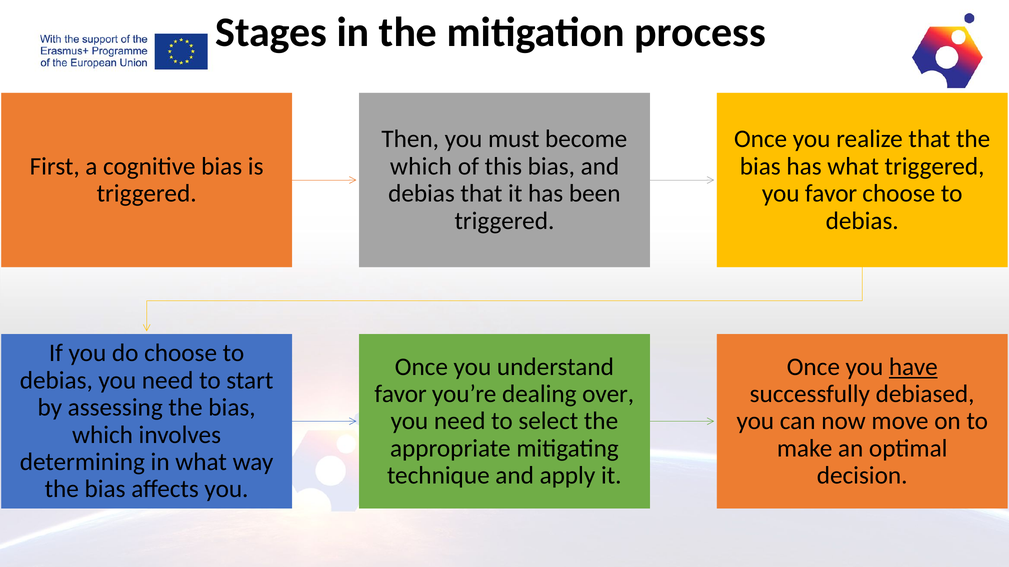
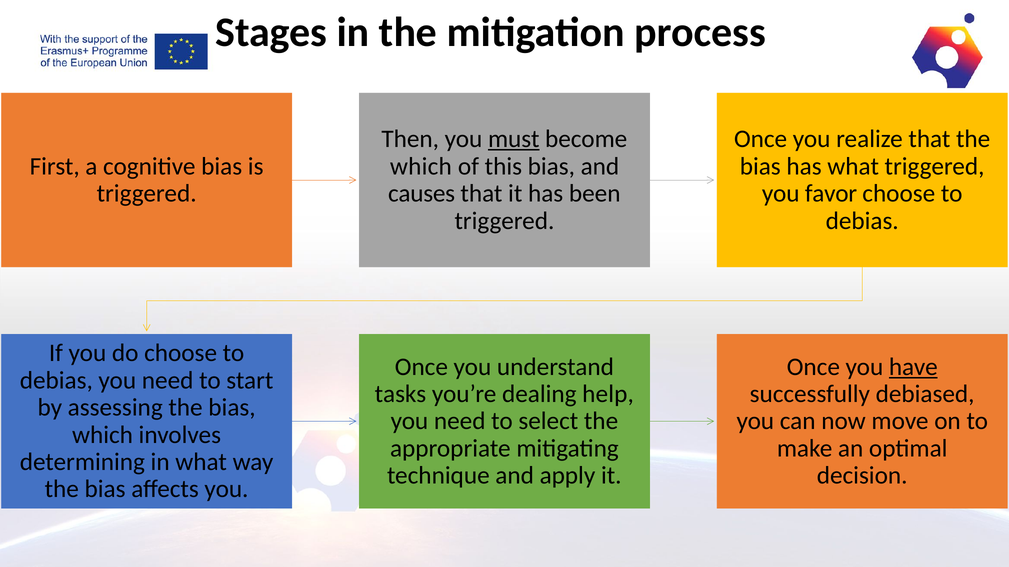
must underline: none -> present
debias at (421, 194): debias -> causes
favor at (401, 394): favor -> tasks
over: over -> help
